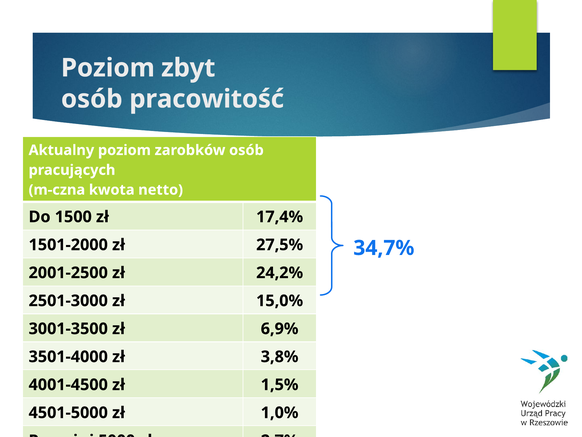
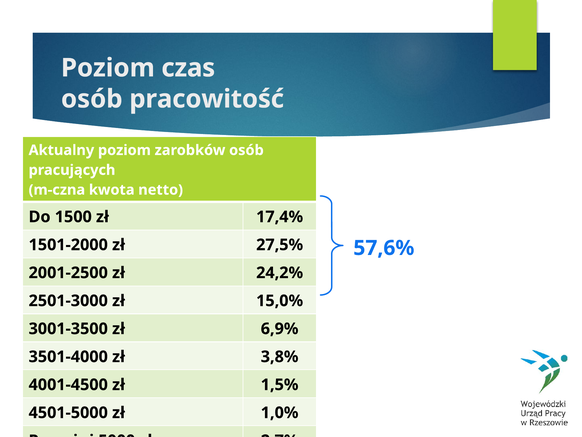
zbyt: zbyt -> czas
34,7%: 34,7% -> 57,6%
